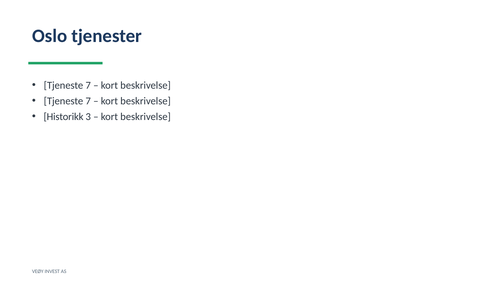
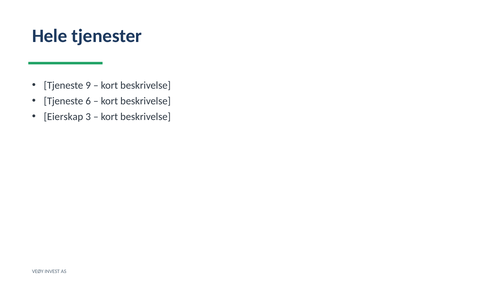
Oslo: Oslo -> Hele
7 at (88, 85): 7 -> 9
7 at (88, 101): 7 -> 6
Historikk: Historikk -> Eierskap
